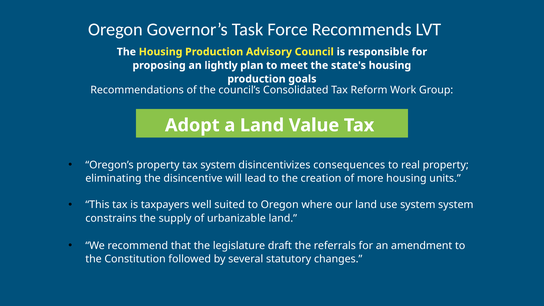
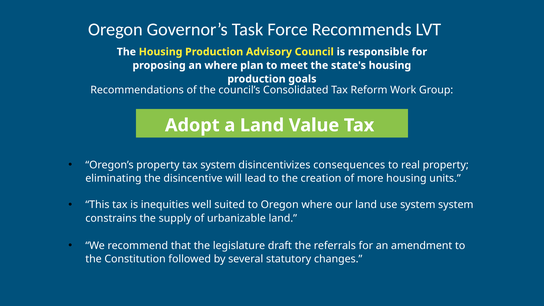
an lightly: lightly -> where
taxpayers: taxpayers -> inequities
